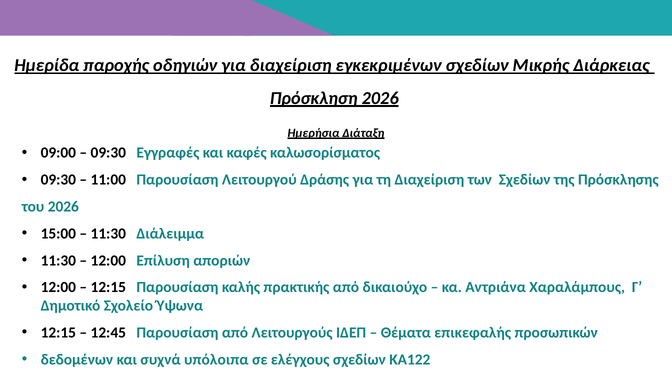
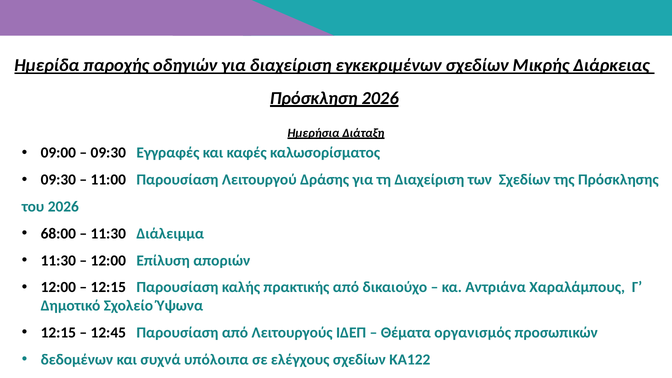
15:00: 15:00 -> 68:00
επικεφαλής: επικεφαλής -> οργανισμός
